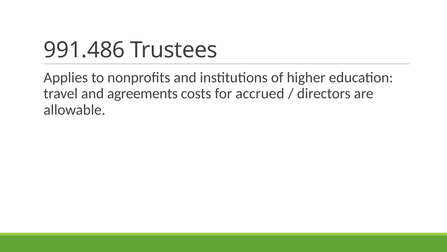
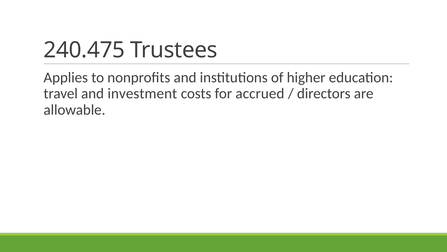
991.486: 991.486 -> 240.475
agreements: agreements -> investment
